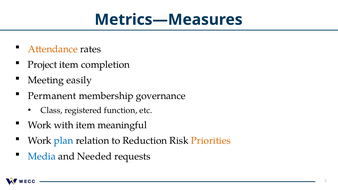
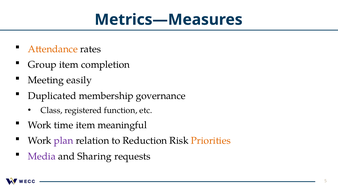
Project: Project -> Group
Permanent: Permanent -> Duplicated
with: with -> time
plan colour: blue -> purple
Media colour: blue -> purple
Needed: Needed -> Sharing
